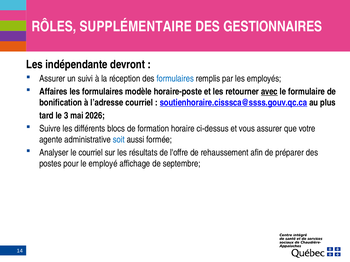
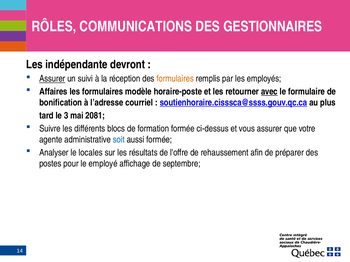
SUPPLÉMENTAIRE: SUPPLÉMENTAIRE -> COMMUNICATIONS
Assurer at (52, 79) underline: none -> present
formulaires at (175, 79) colour: blue -> orange
2026: 2026 -> 2081
formation horaire: horaire -> formée
le courriel: courriel -> locales
